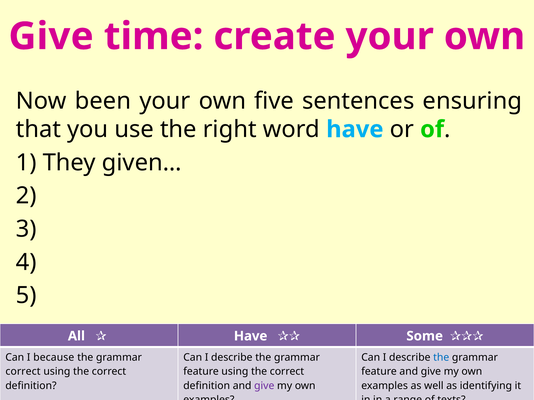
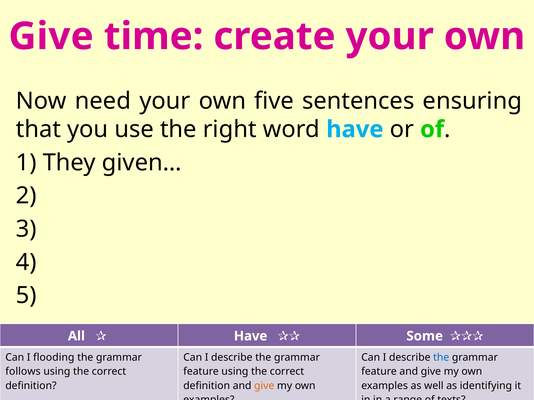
been: been -> need
because: because -> flooding
correct at (23, 372): correct -> follows
give at (264, 386) colour: purple -> orange
